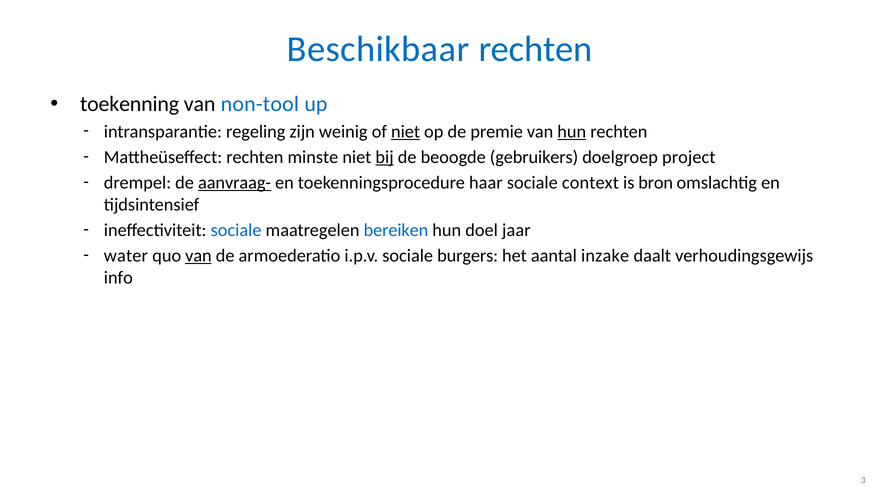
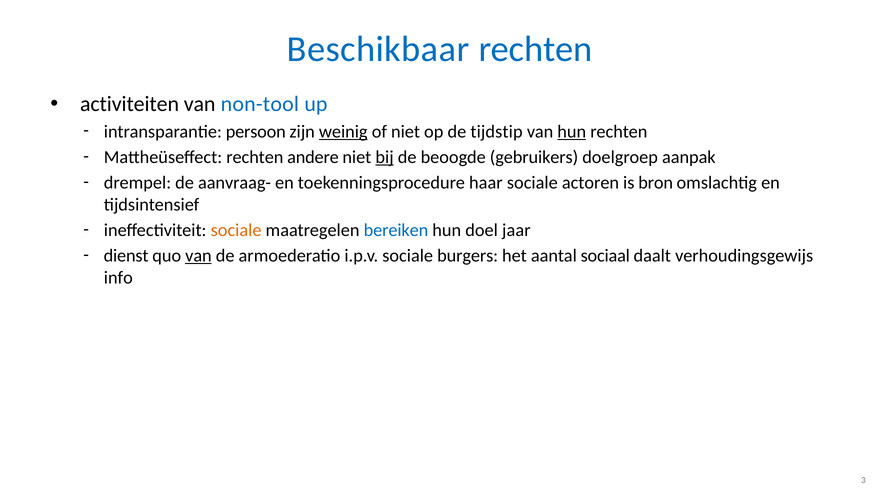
toekenning: toekenning -> activiteiten
regeling: regeling -> persoon
weinig underline: none -> present
niet at (406, 132) underline: present -> none
premie: premie -> tijdstip
minste: minste -> andere
project: project -> aanpak
aanvraag- underline: present -> none
context: context -> actoren
sociale at (236, 230) colour: blue -> orange
water: water -> dienst
inzake: inzake -> sociaal
